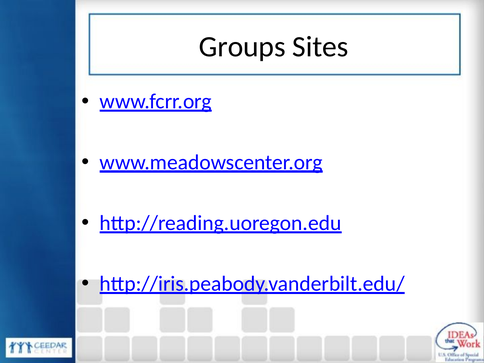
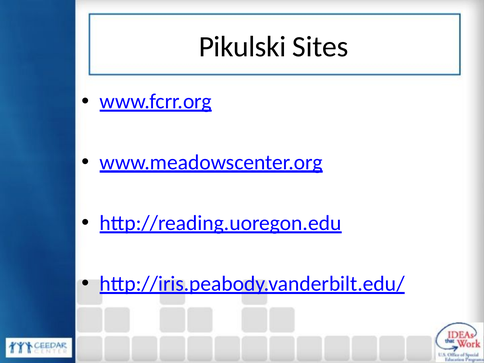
Groups: Groups -> Pikulski
